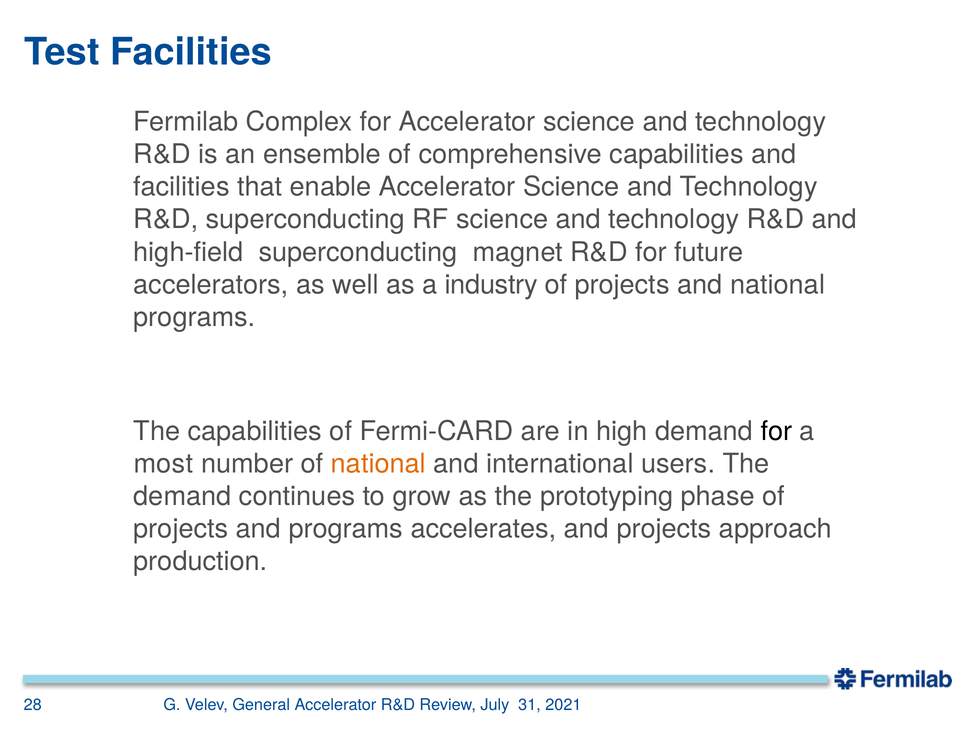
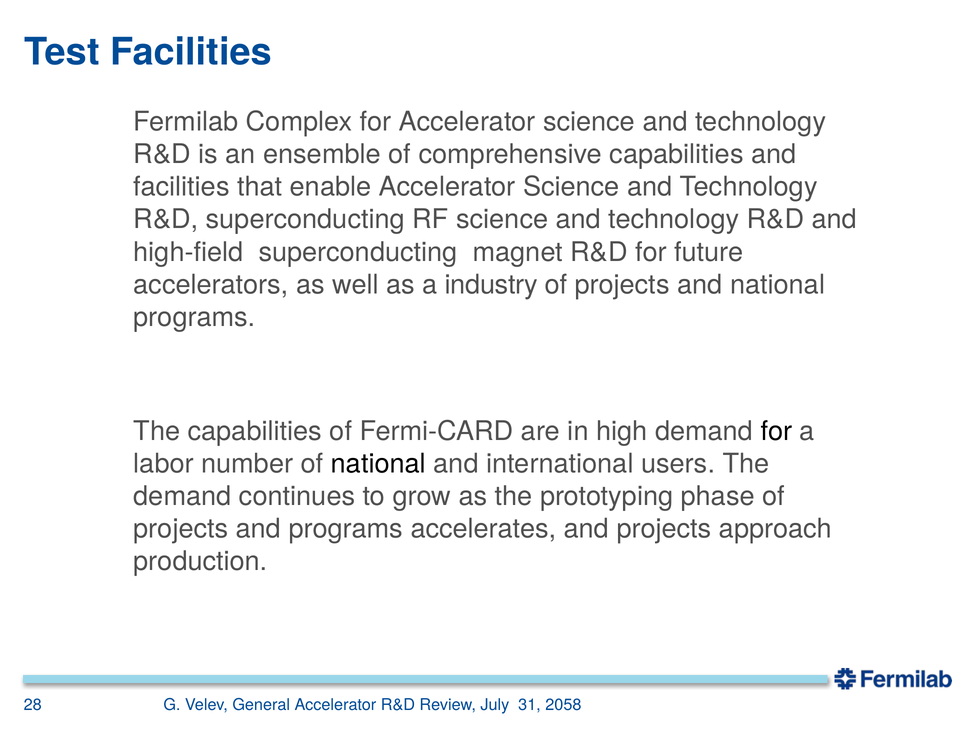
most: most -> labor
national at (378, 464) colour: orange -> black
2021: 2021 -> 2058
